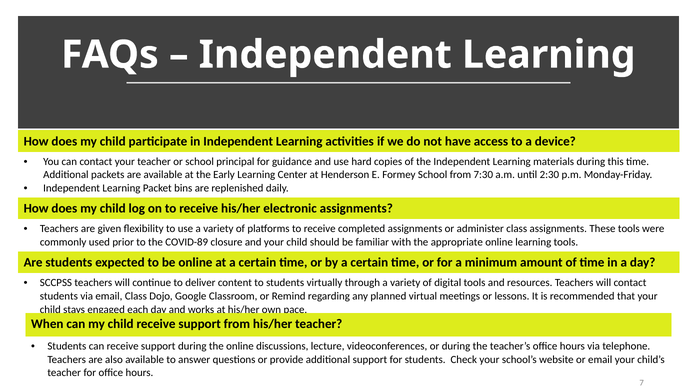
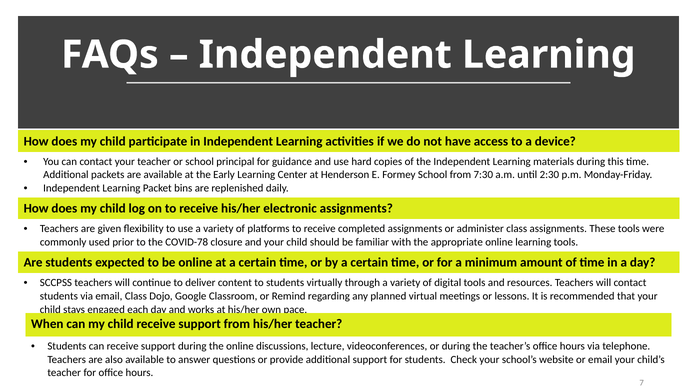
COVID-89: COVID-89 -> COVID-78
